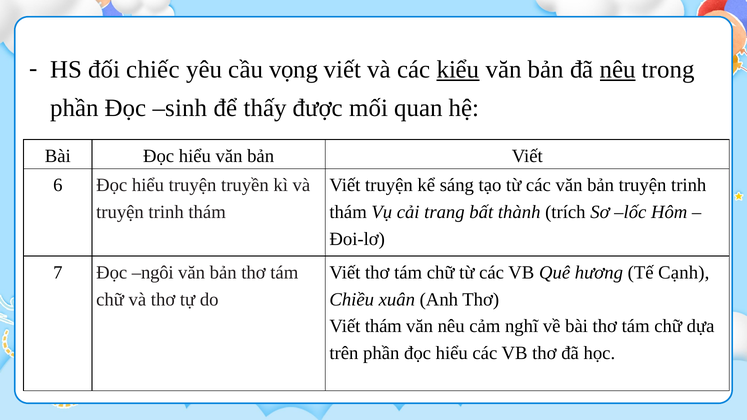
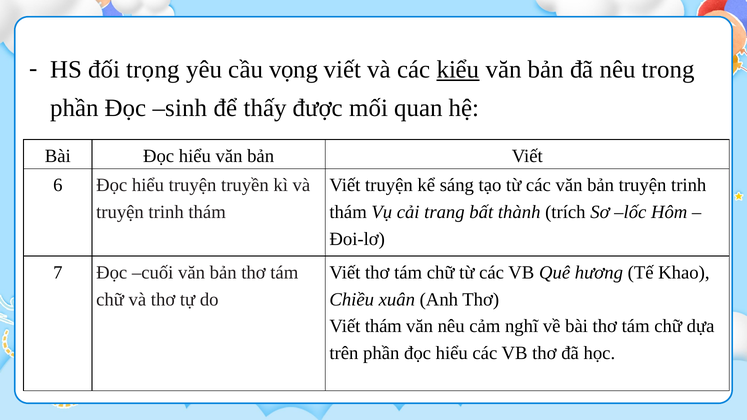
chiếc: chiếc -> trọng
nêu at (618, 69) underline: present -> none
ngôi: ngôi -> cuối
Cạnh: Cạnh -> Khao
